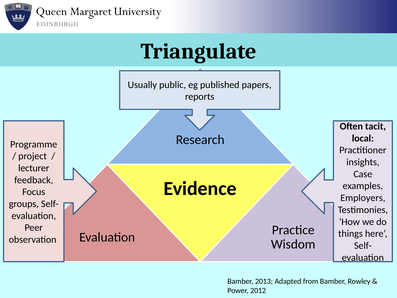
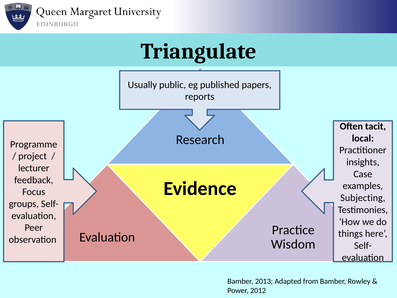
Employers: Employers -> Subjecting
